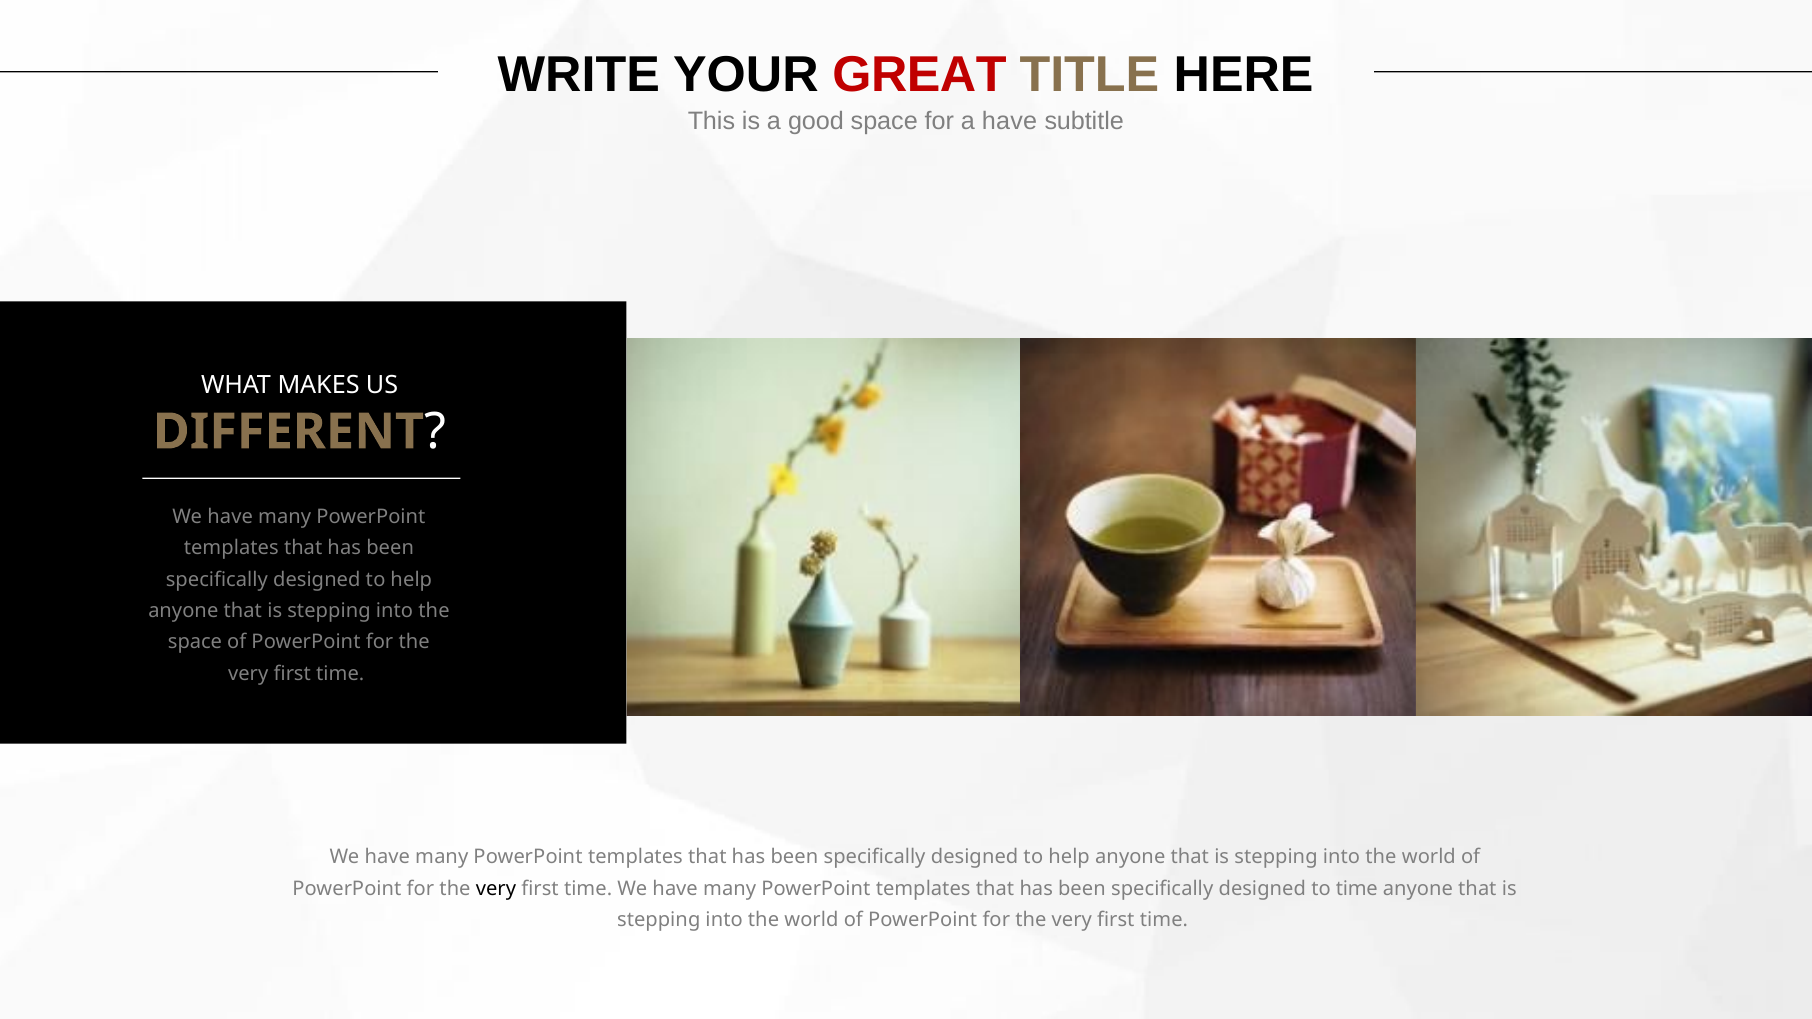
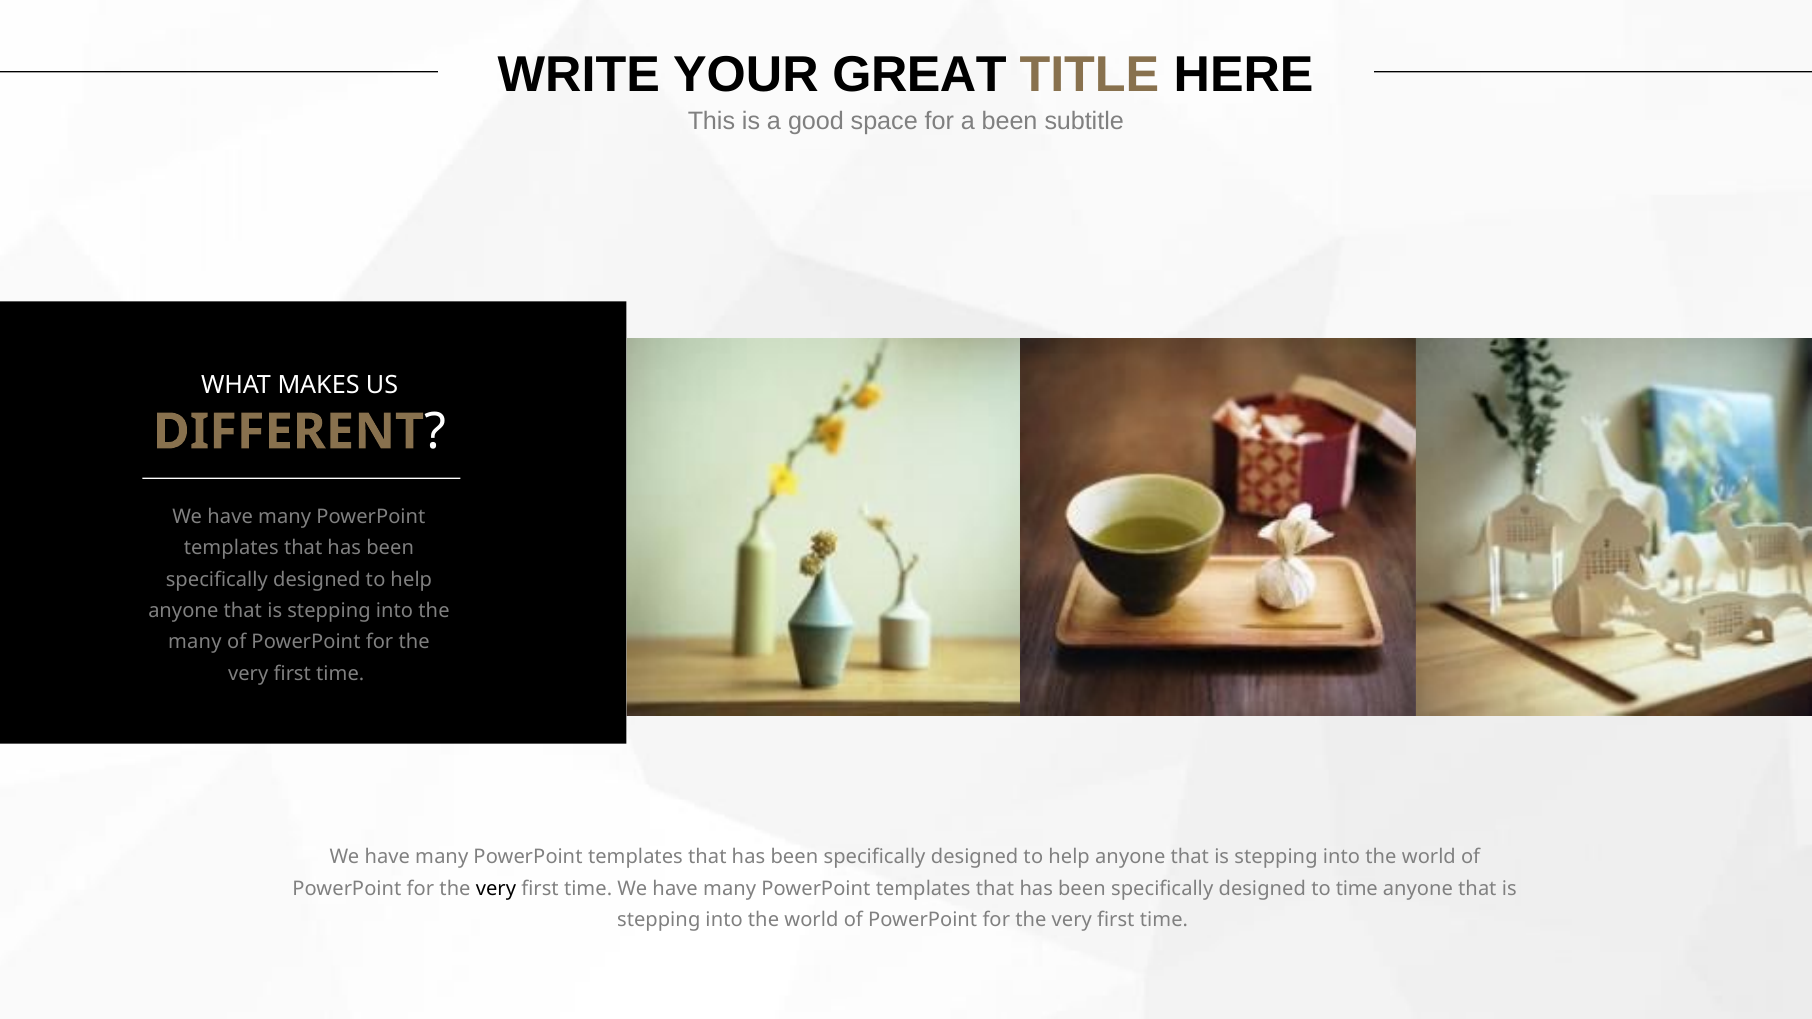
GREAT colour: red -> black
a have: have -> been
space at (195, 642): space -> many
